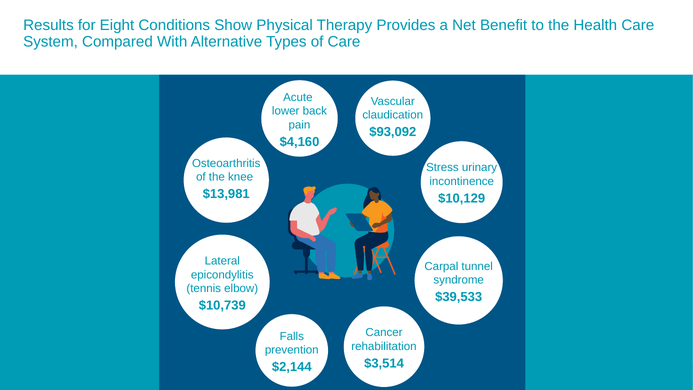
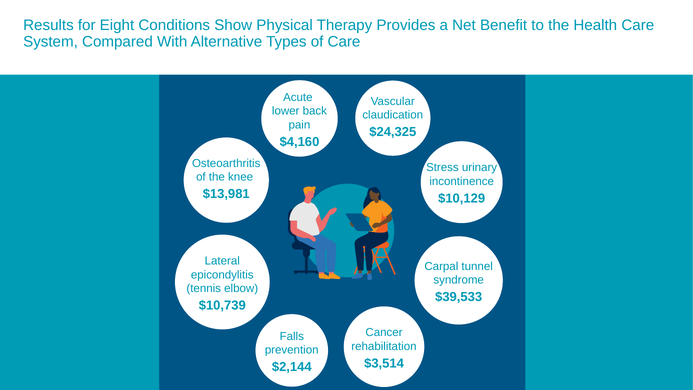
$93,092: $93,092 -> $24,325
